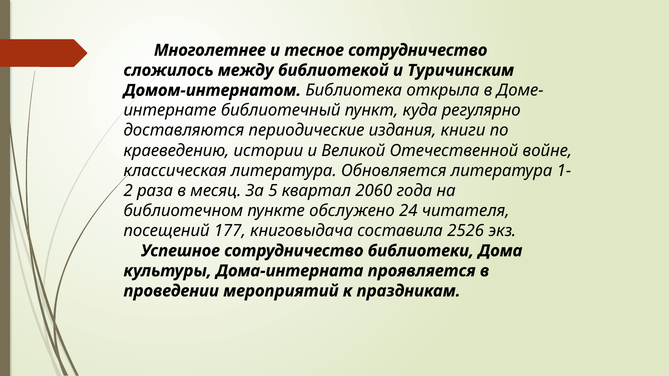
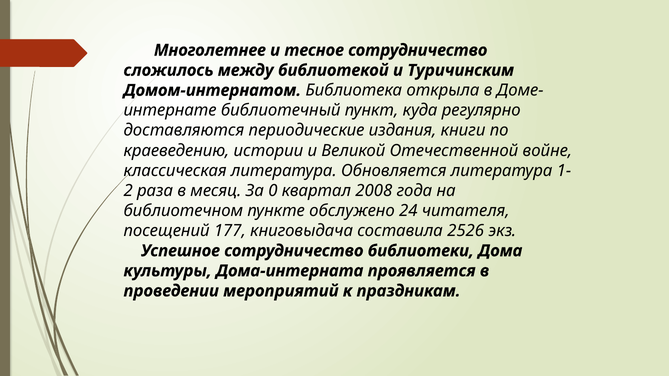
5: 5 -> 0
2060: 2060 -> 2008
